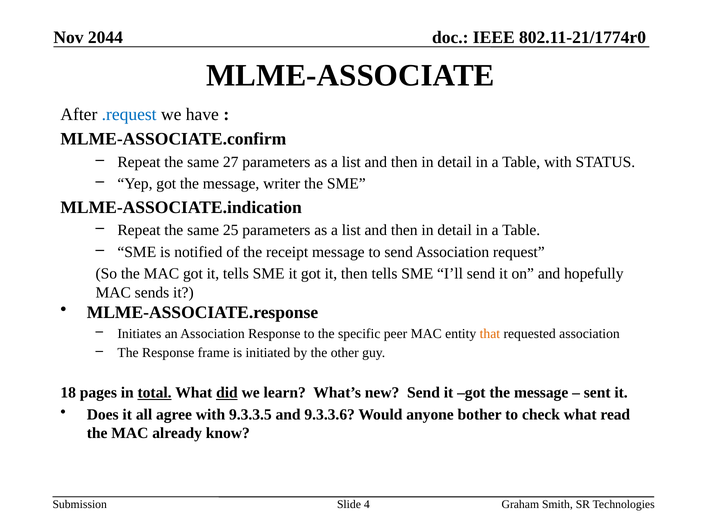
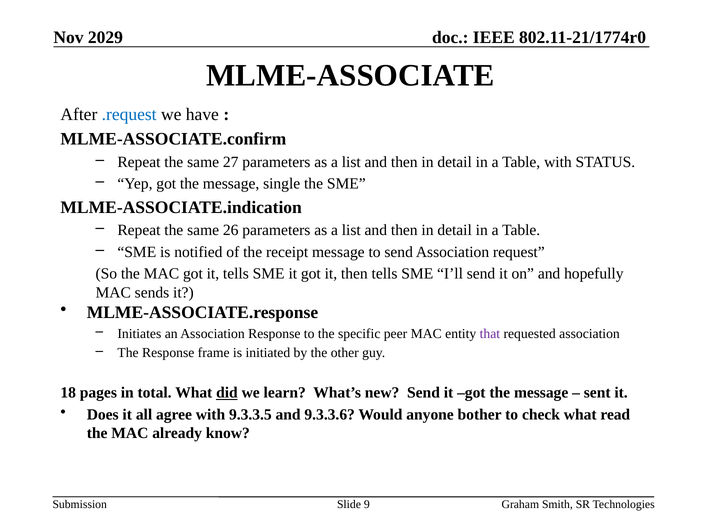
2044: 2044 -> 2029
writer: writer -> single
25: 25 -> 26
that colour: orange -> purple
total underline: present -> none
4: 4 -> 9
